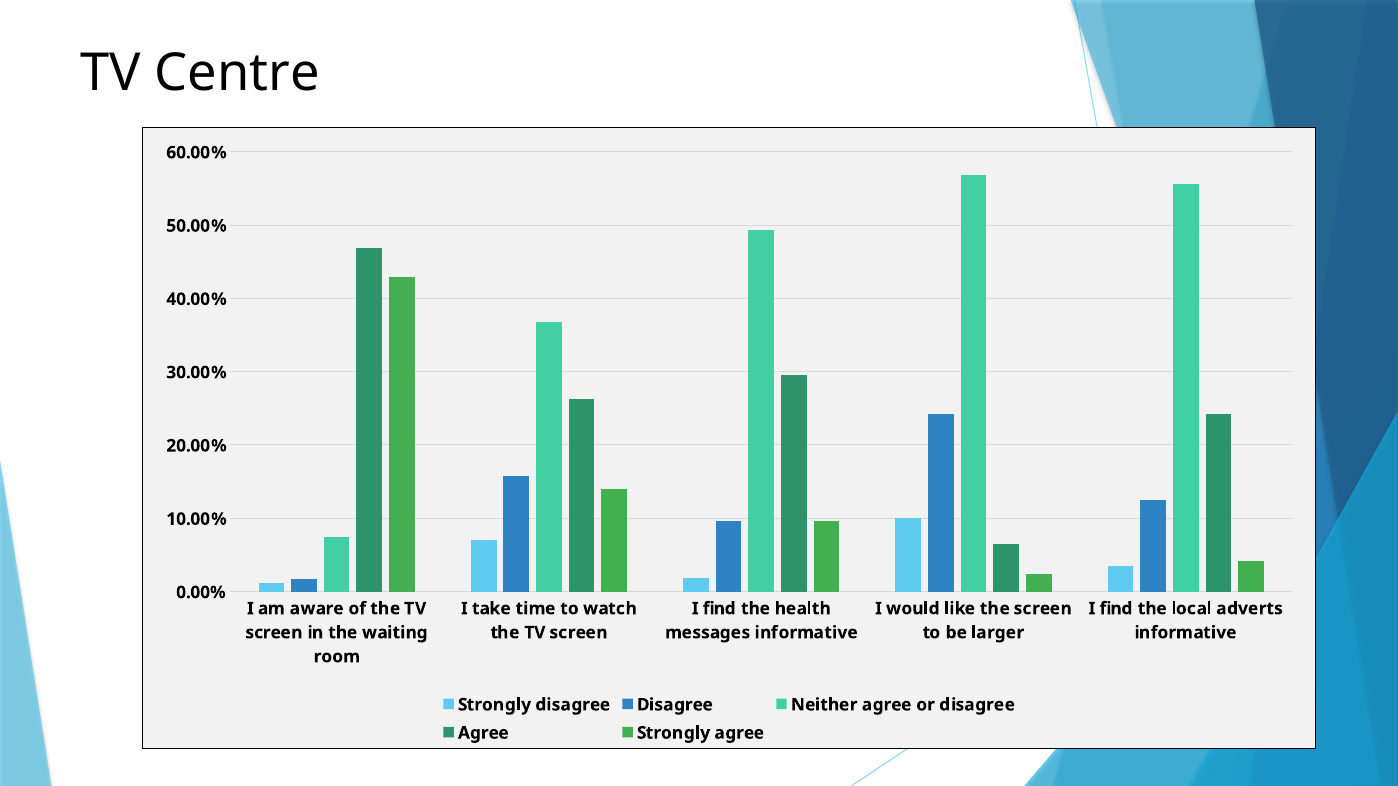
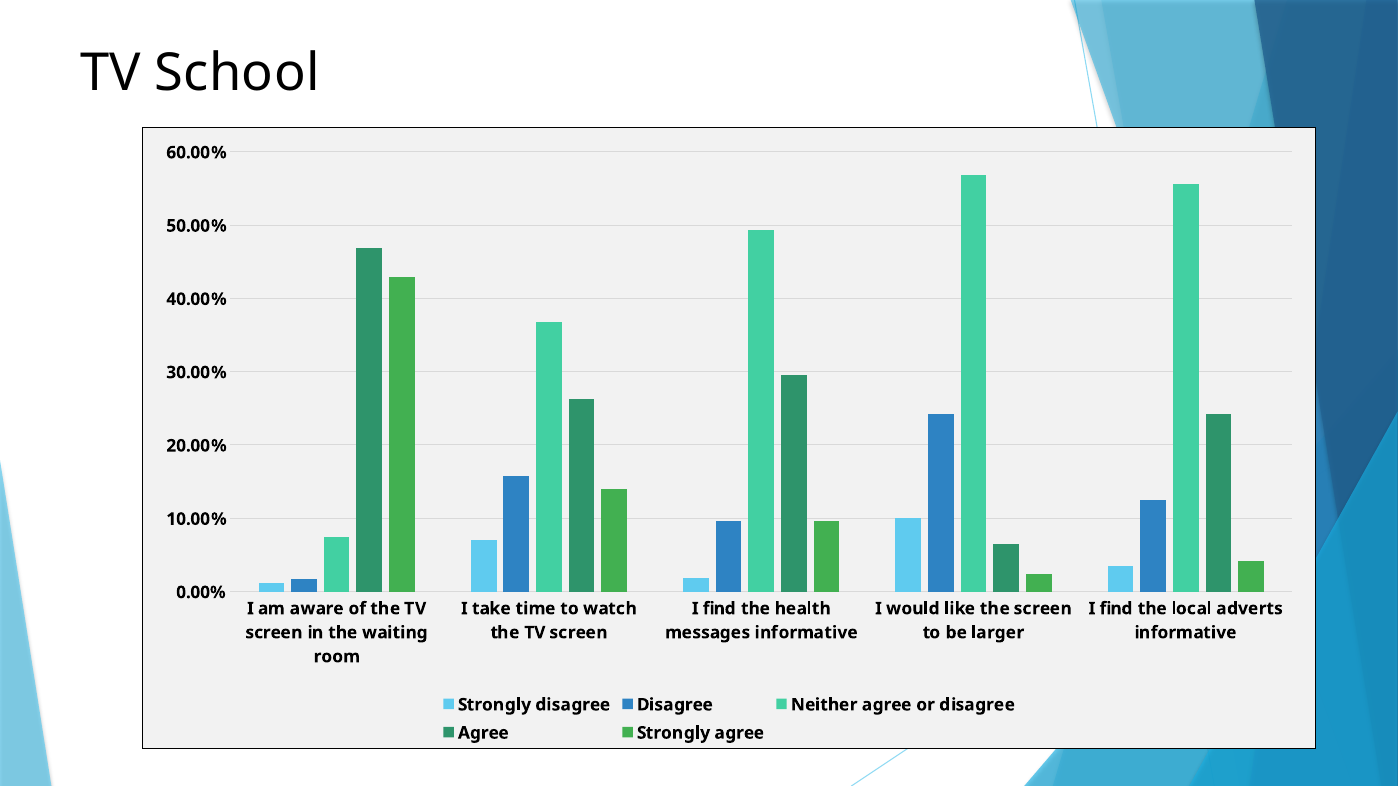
Centre: Centre -> School
